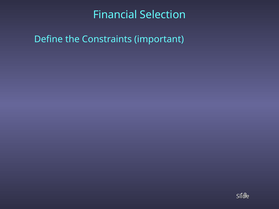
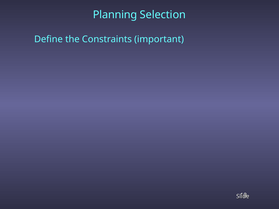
Financial: Financial -> Planning
